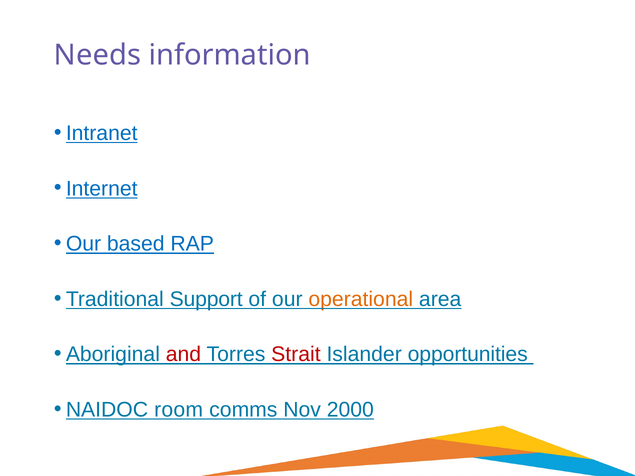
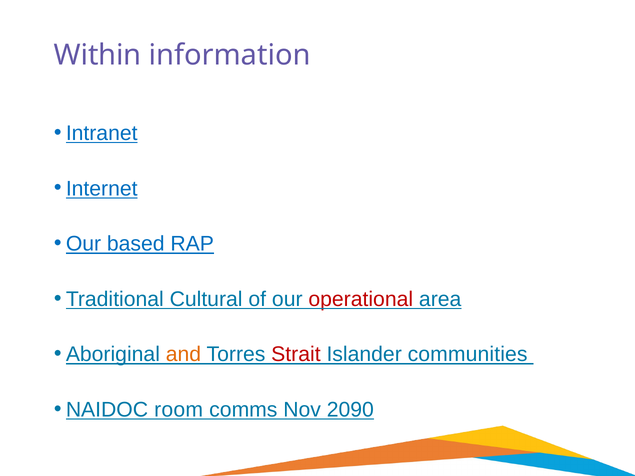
Needs: Needs -> Within
Support: Support -> Cultural
operational colour: orange -> red
and colour: red -> orange
opportunities: opportunities -> communities
2000: 2000 -> 2090
